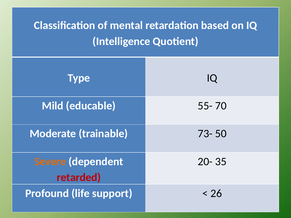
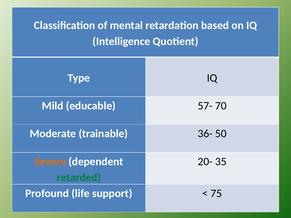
55-: 55- -> 57-
73-: 73- -> 36-
retarded colour: red -> green
26: 26 -> 75
